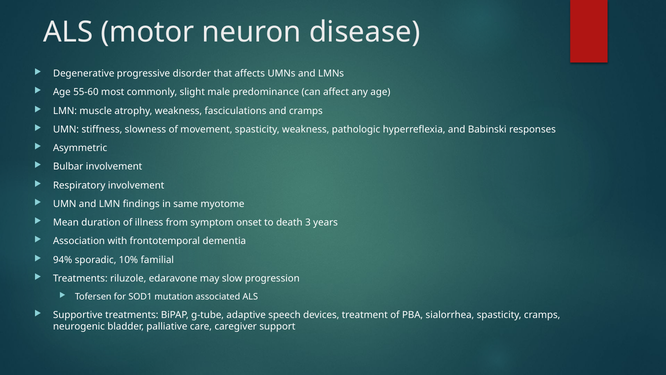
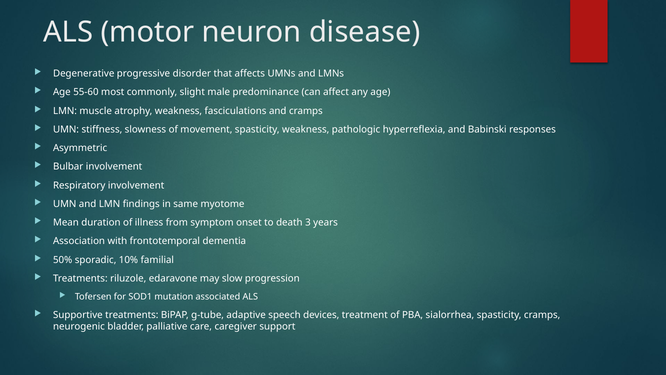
94%: 94% -> 50%
